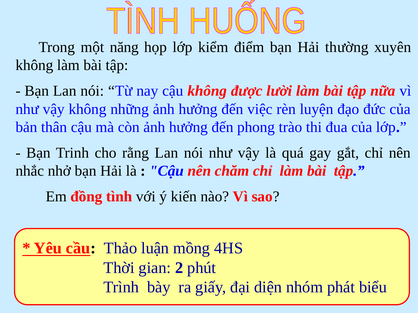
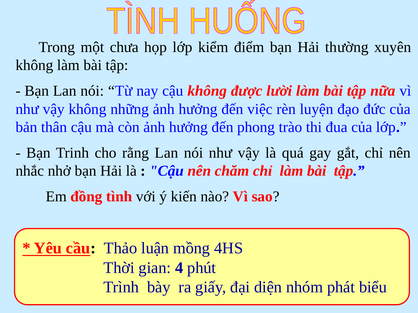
năng: năng -> chưa
2: 2 -> 4
